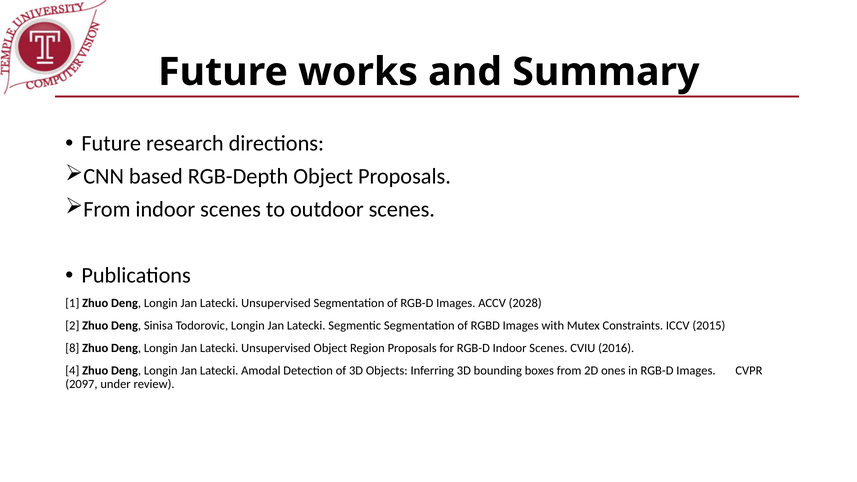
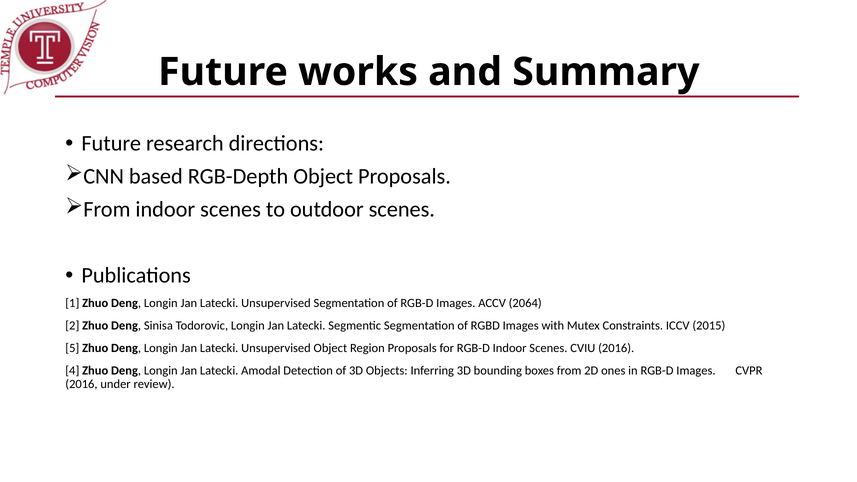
2028: 2028 -> 2064
8: 8 -> 5
2097 at (81, 384): 2097 -> 2016
